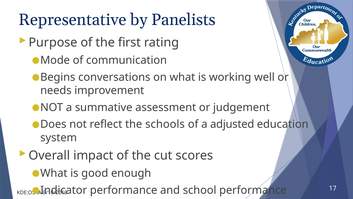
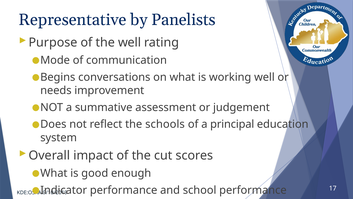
the first: first -> well
adjusted: adjusted -> principal
